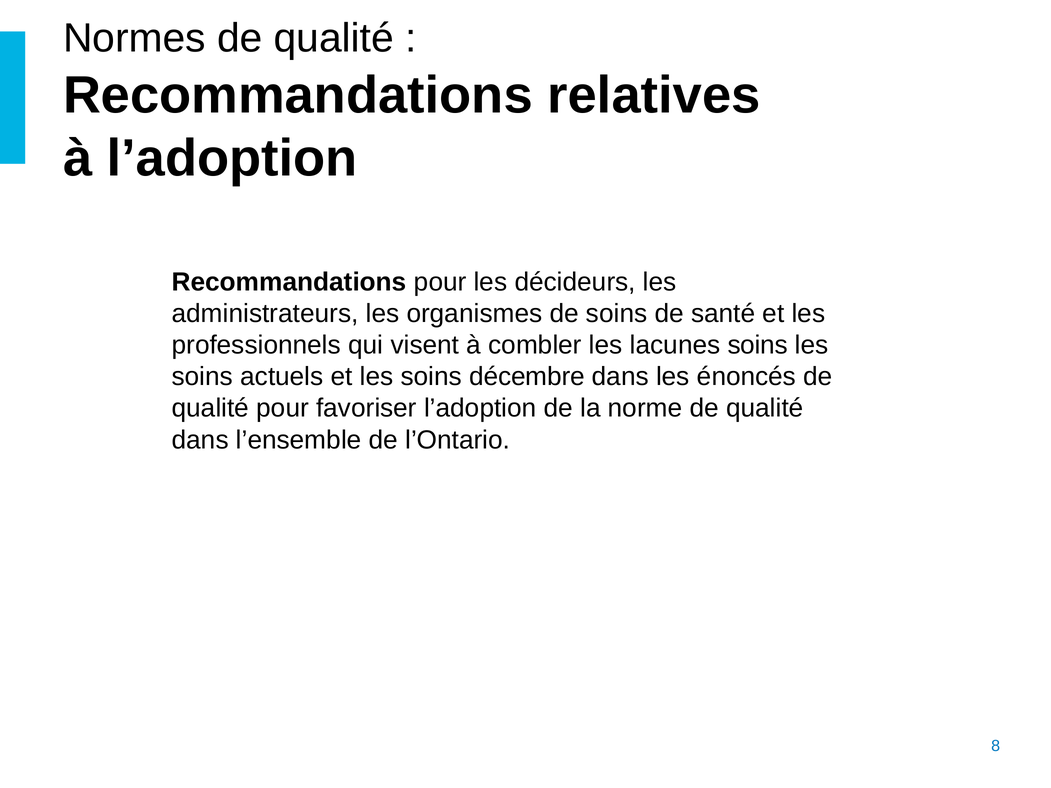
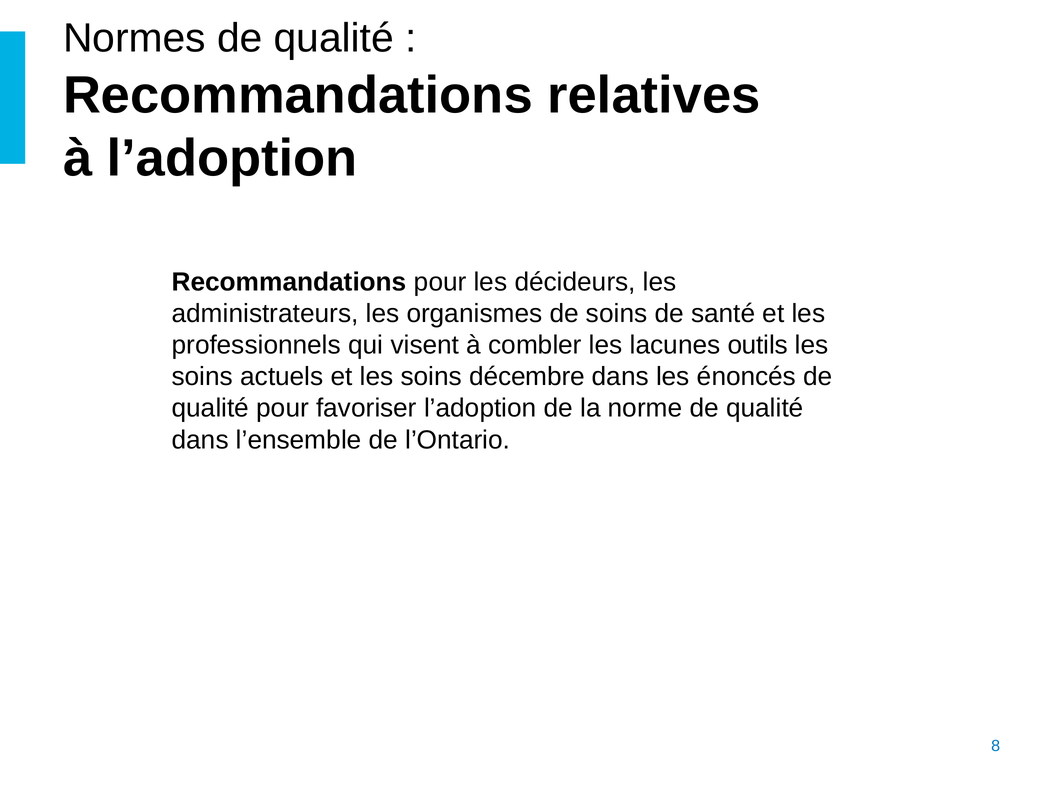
lacunes soins: soins -> outils
